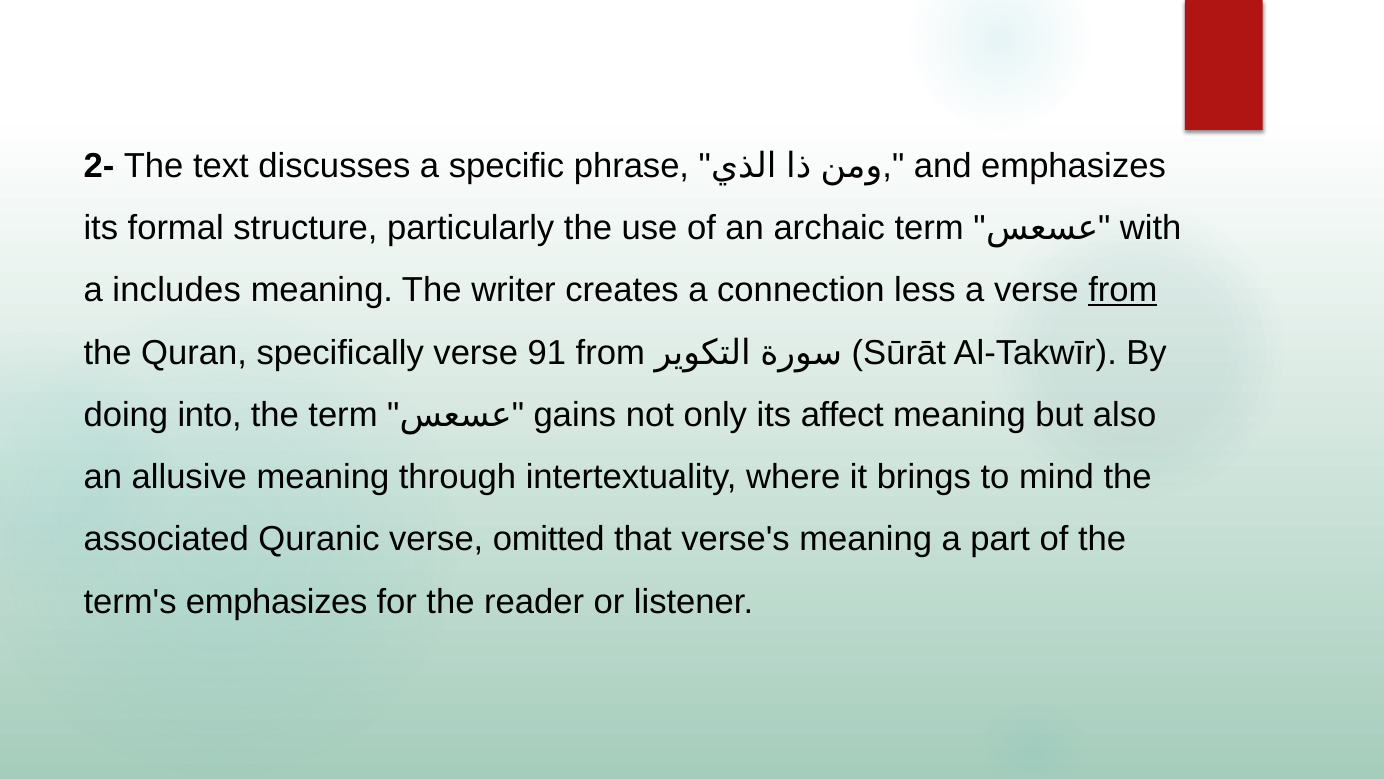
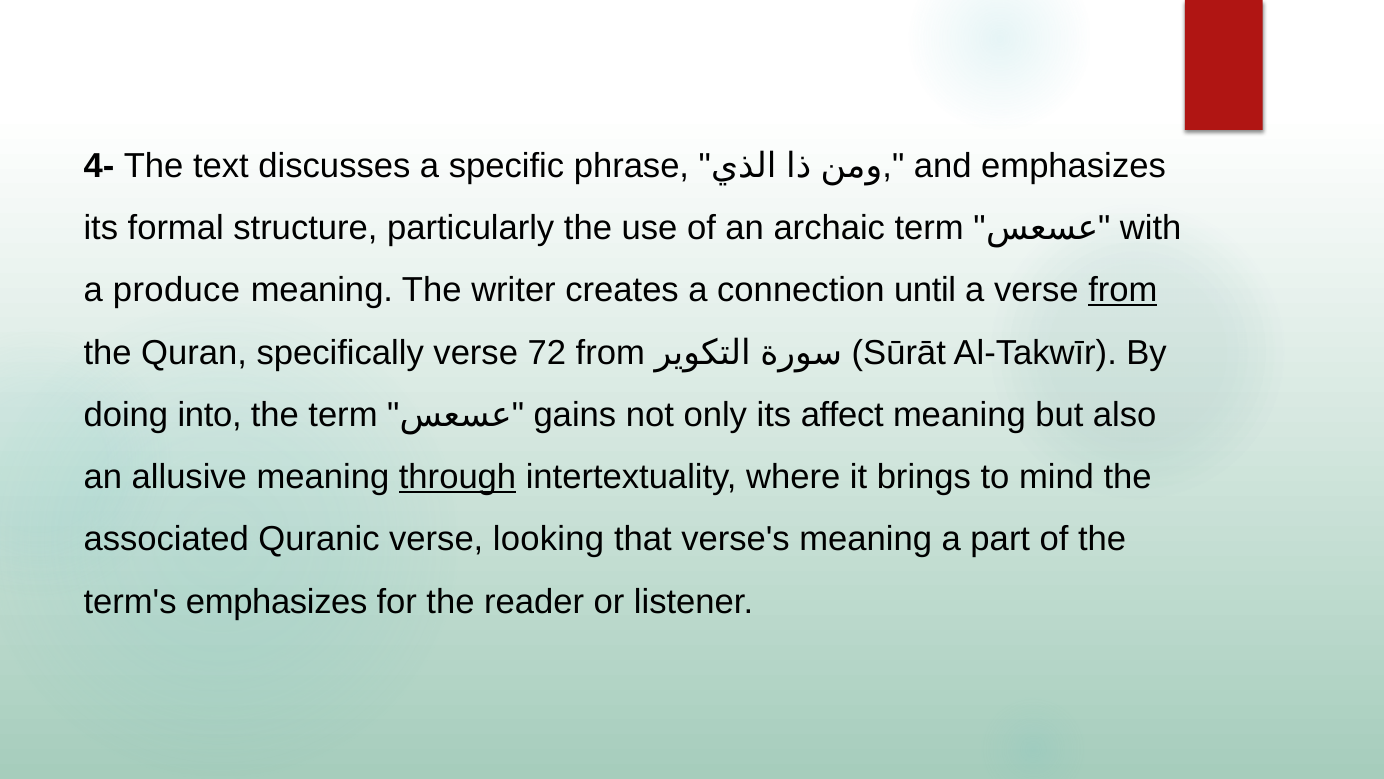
2-: 2- -> 4-
includes: includes -> produce
less: less -> until
91: 91 -> 72
through underline: none -> present
omitted: omitted -> looking
